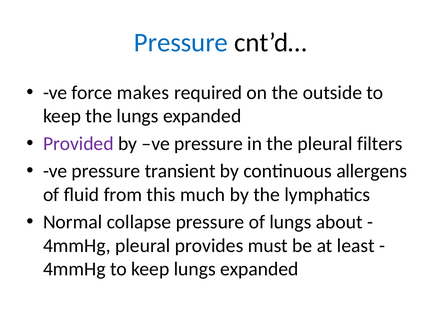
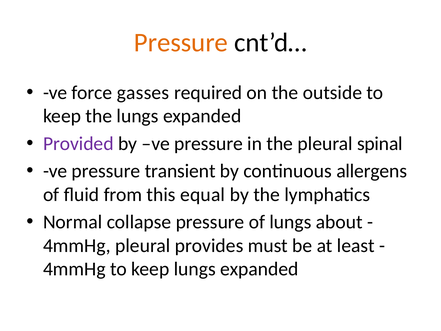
Pressure at (181, 43) colour: blue -> orange
makes: makes -> gasses
filters: filters -> spinal
much: much -> equal
